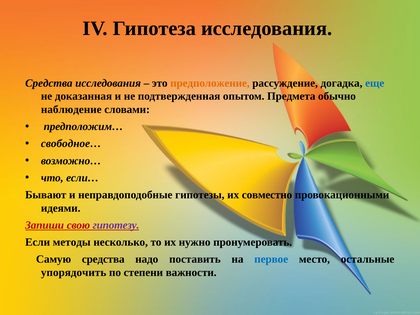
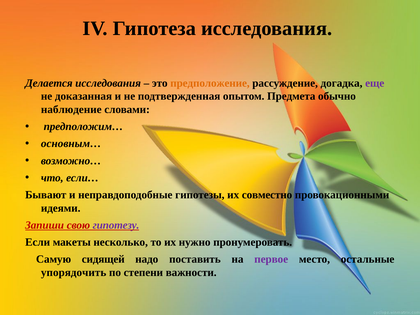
Средства at (49, 83): Средства -> Делается
еще colour: blue -> purple
свободное…: свободное… -> основным…
методы: методы -> макеты
Самую средства: средства -> сидящей
первое colour: blue -> purple
